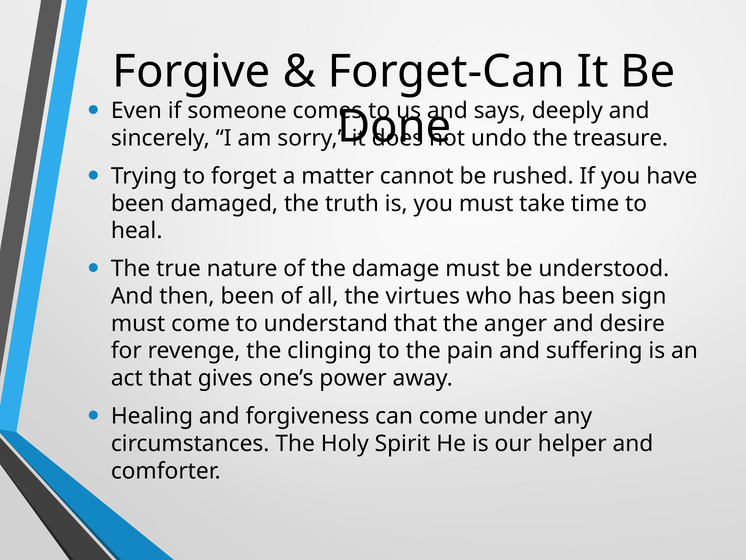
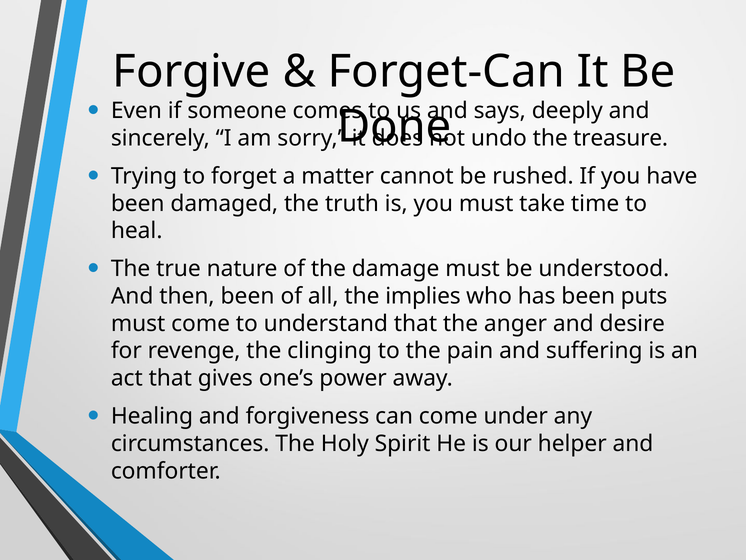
virtues: virtues -> implies
sign: sign -> puts
